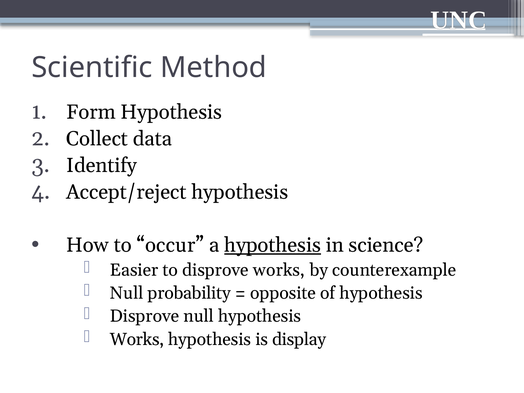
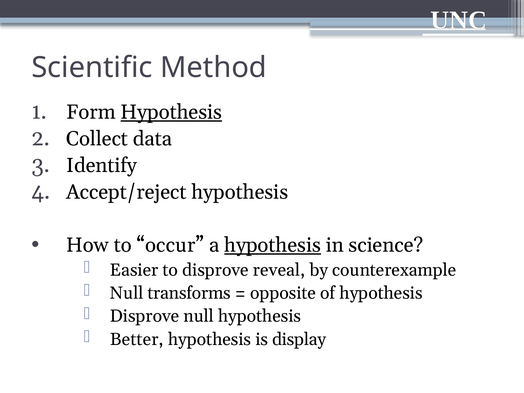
Hypothesis at (171, 112) underline: none -> present
disprove works: works -> reveal
probability: probability -> transforms
Works at (137, 339): Works -> Better
